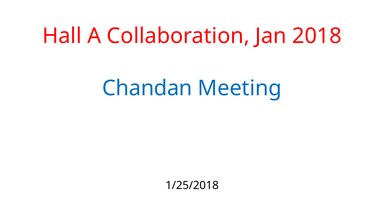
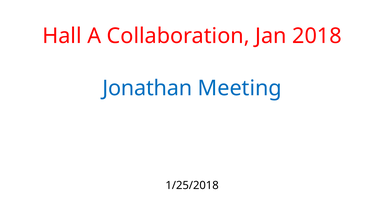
Chandan: Chandan -> Jonathan
